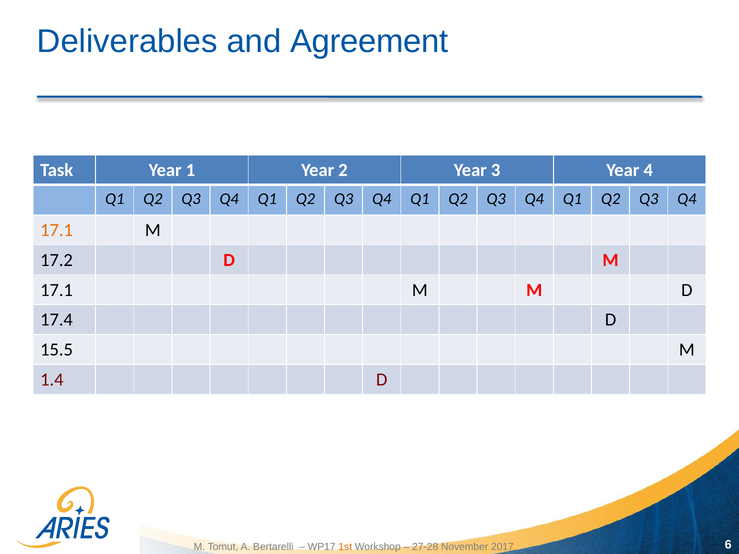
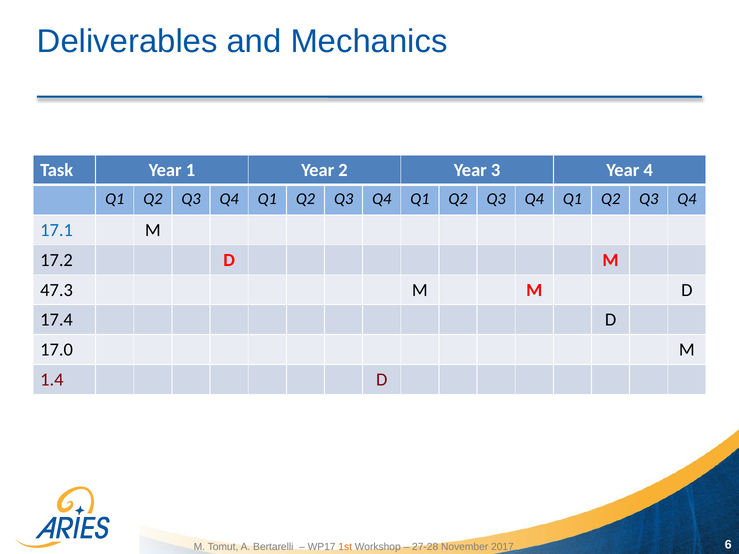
Agreement: Agreement -> Mechanics
17.1 at (57, 230) colour: orange -> blue
17.1 at (57, 290): 17.1 -> 47.3
15.5: 15.5 -> 17.0
